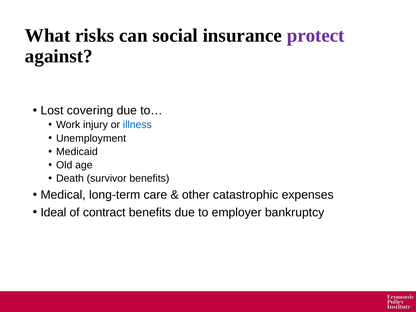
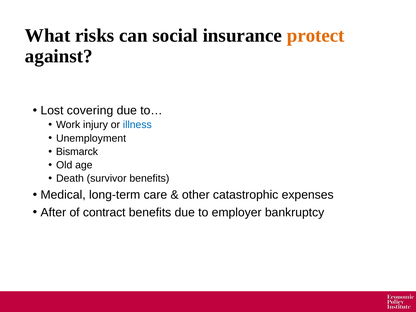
protect colour: purple -> orange
Medicaid: Medicaid -> Bismarck
Ideal: Ideal -> After
